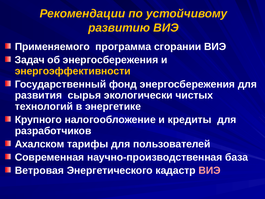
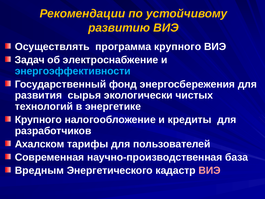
Применяемого: Применяемого -> Осуществлять
программа сгорании: сгорании -> крупного
об энергосбережения: энергосбережения -> электроснабжение
энергоэффективности colour: yellow -> light blue
Ветровая: Ветровая -> Вредным
